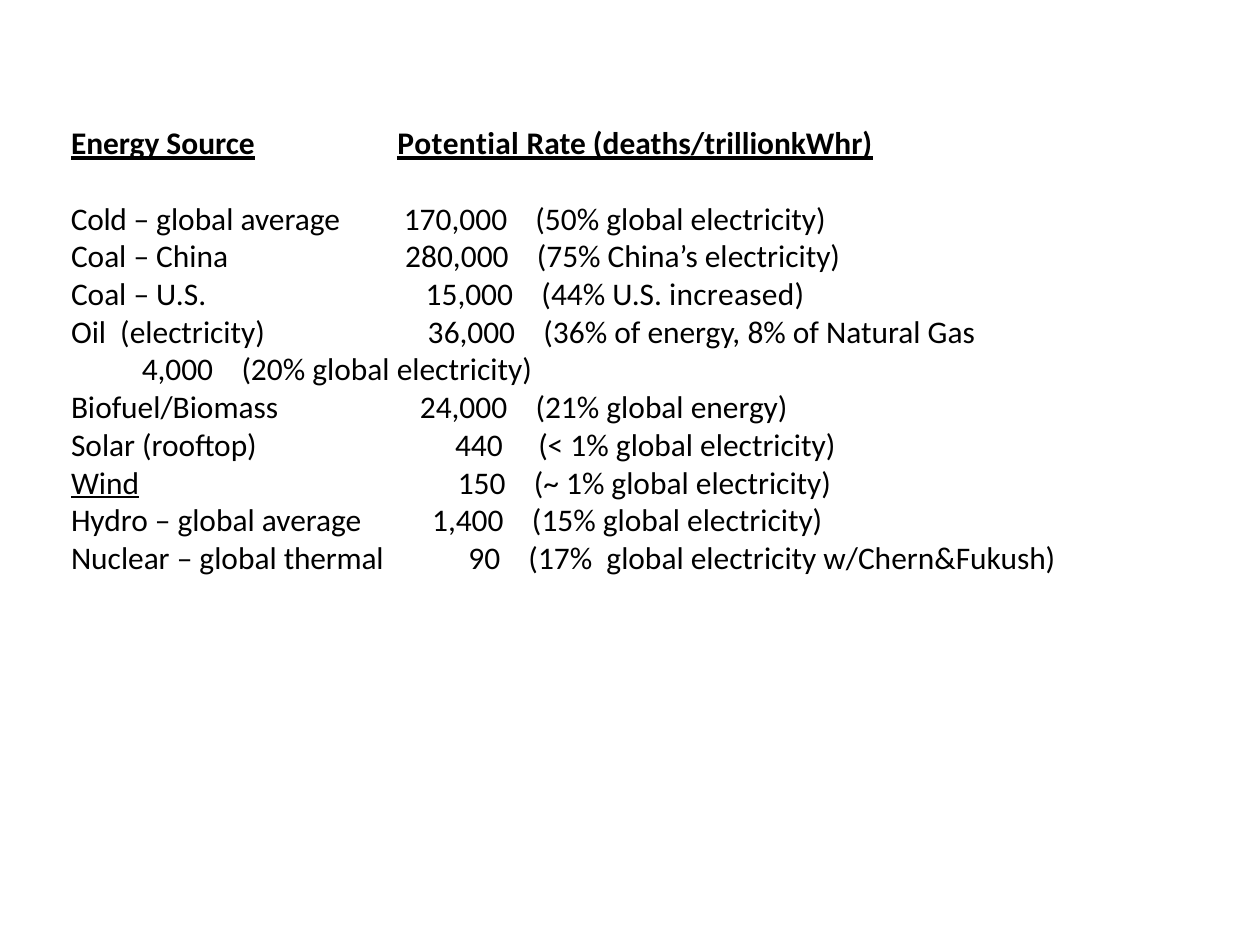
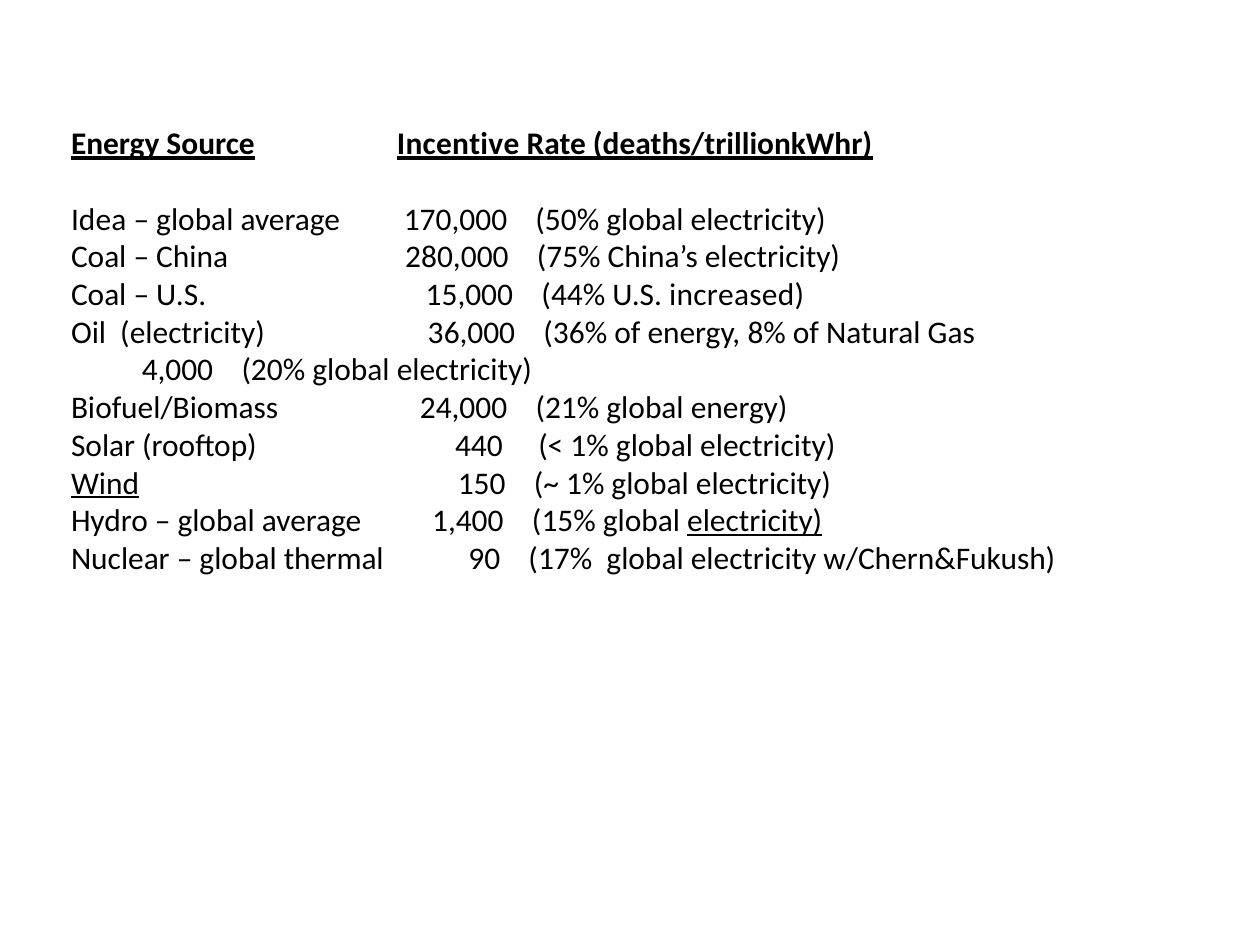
Potential: Potential -> Incentive
Cold: Cold -> Idea
electricity at (755, 521) underline: none -> present
